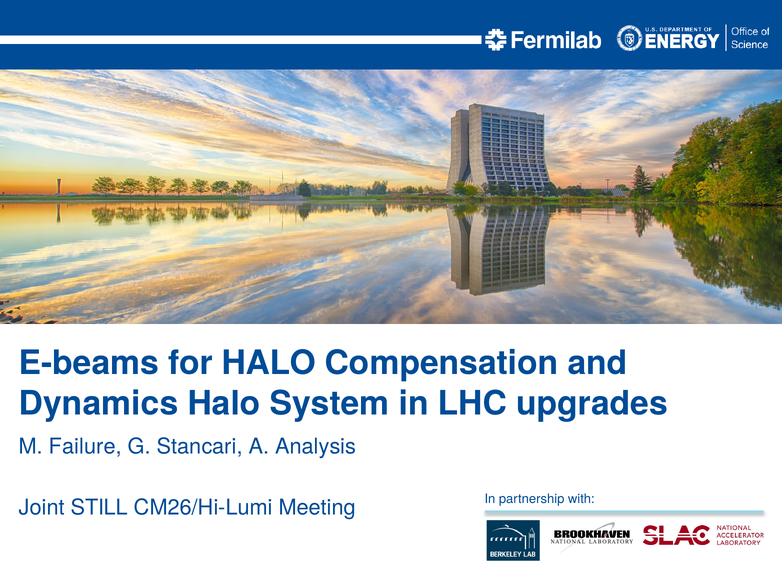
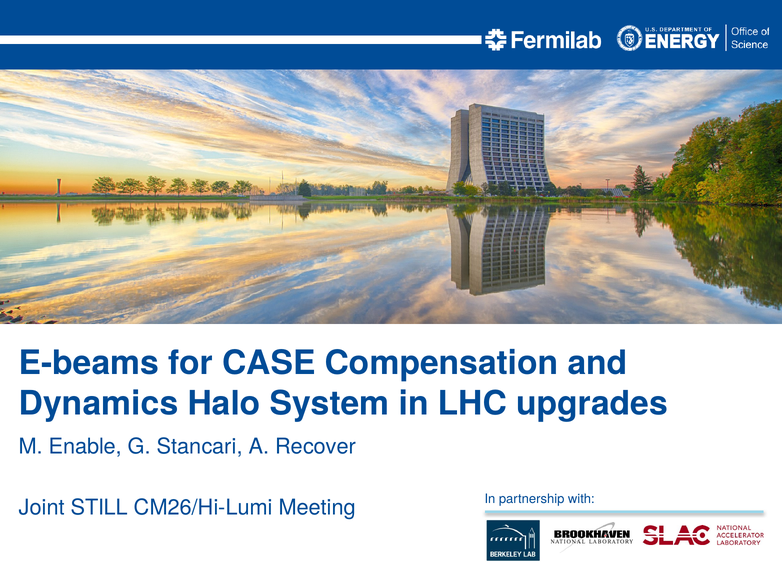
for HALO: HALO -> CASE
Failure: Failure -> Enable
Analysis: Analysis -> Recover
